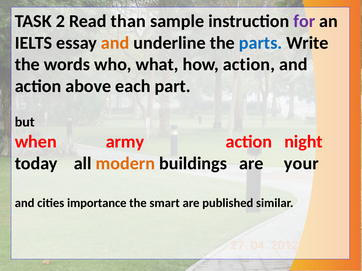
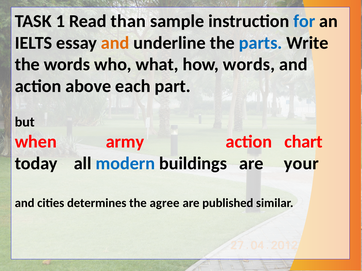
2: 2 -> 1
for colour: purple -> blue
how action: action -> words
night: night -> chart
modern colour: orange -> blue
importance: importance -> determines
smart: smart -> agree
